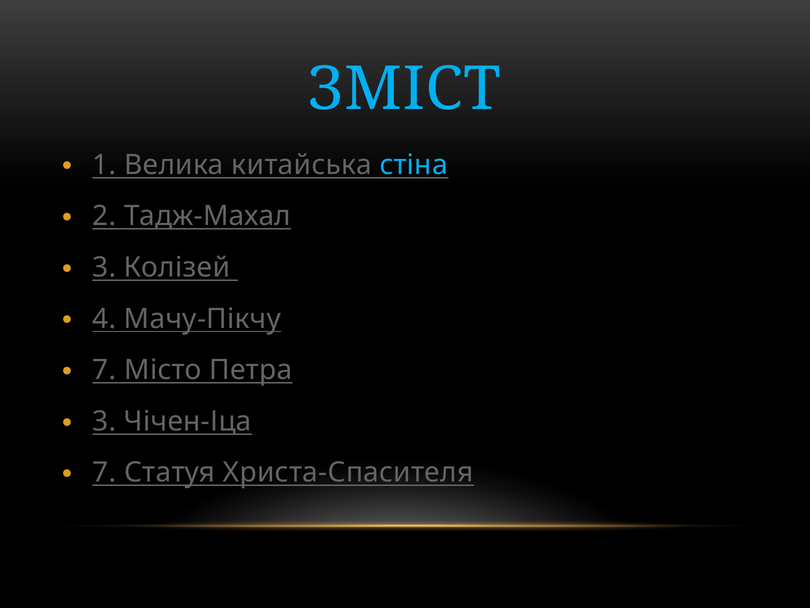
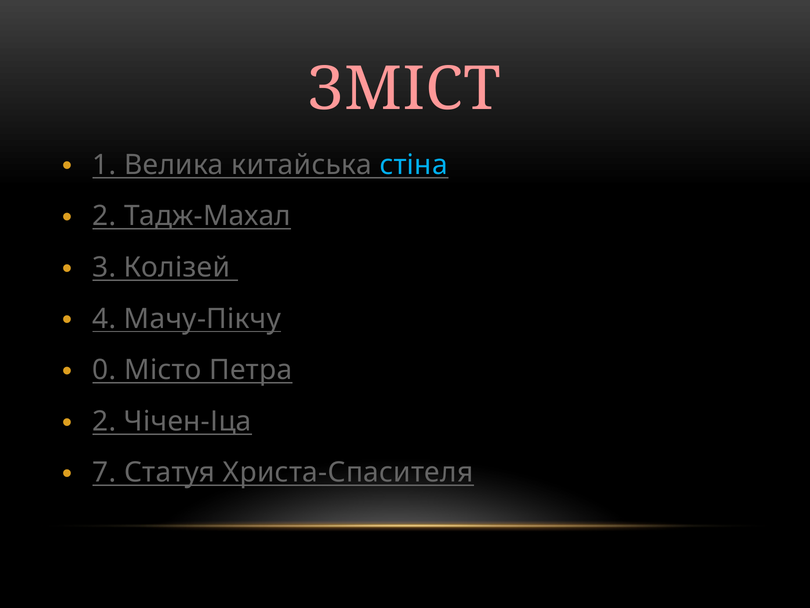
ЗМІСТ colour: light blue -> pink
7 at (104, 370): 7 -> 0
3 at (104, 421): 3 -> 2
